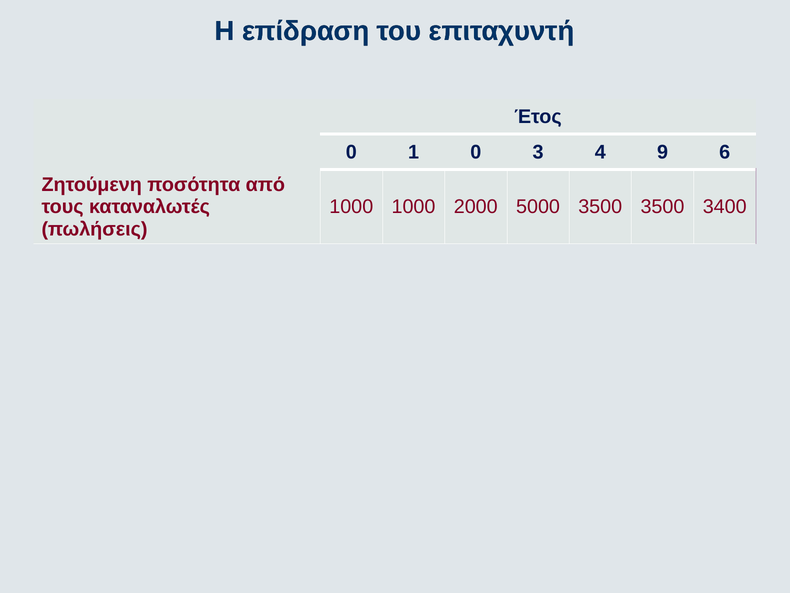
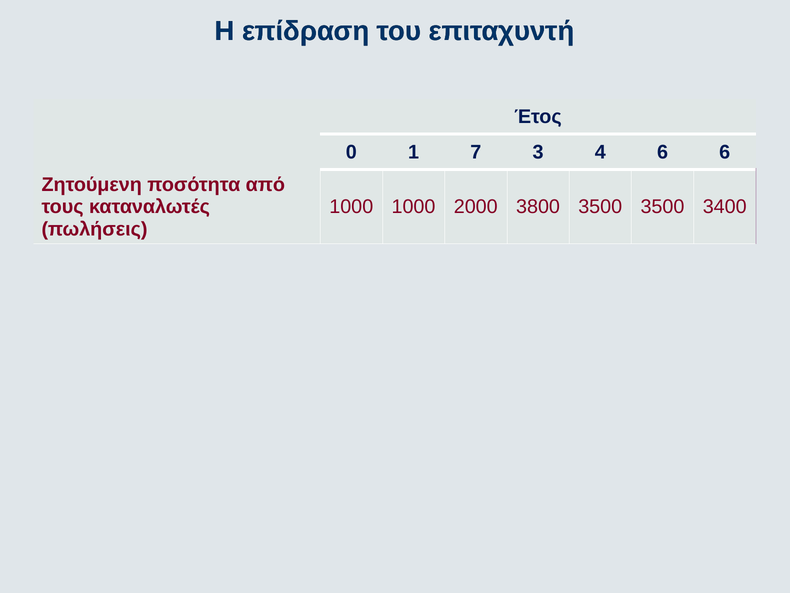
1 0: 0 -> 7
4 9: 9 -> 6
5000: 5000 -> 3800
